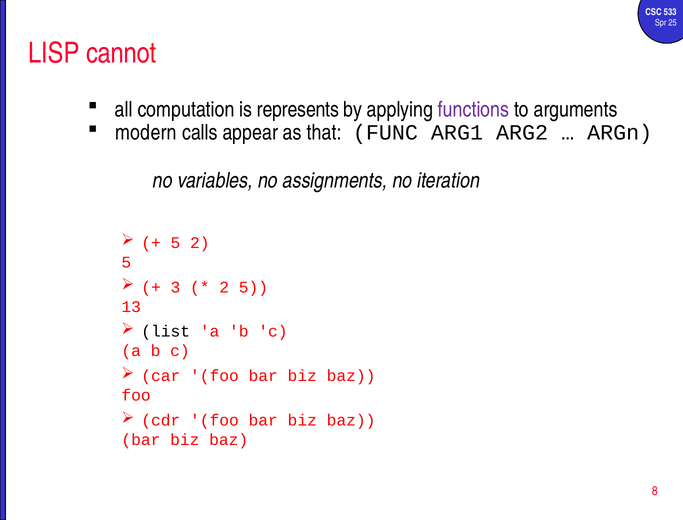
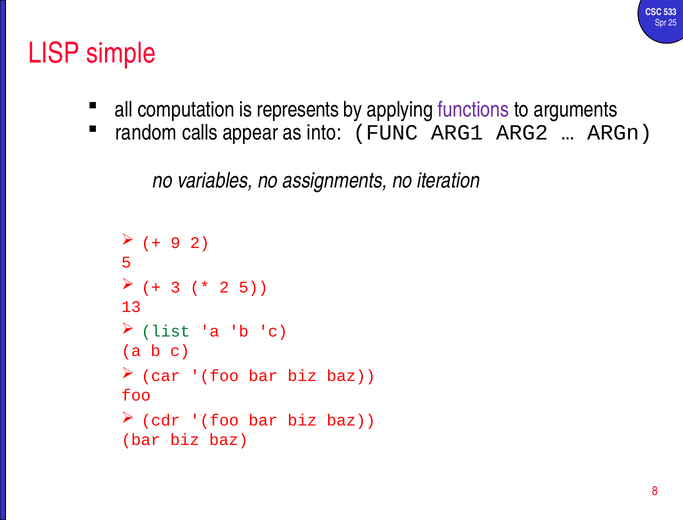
cannot: cannot -> simple
modern: modern -> random
that: that -> into
5 at (175, 243): 5 -> 9
list colour: black -> green
